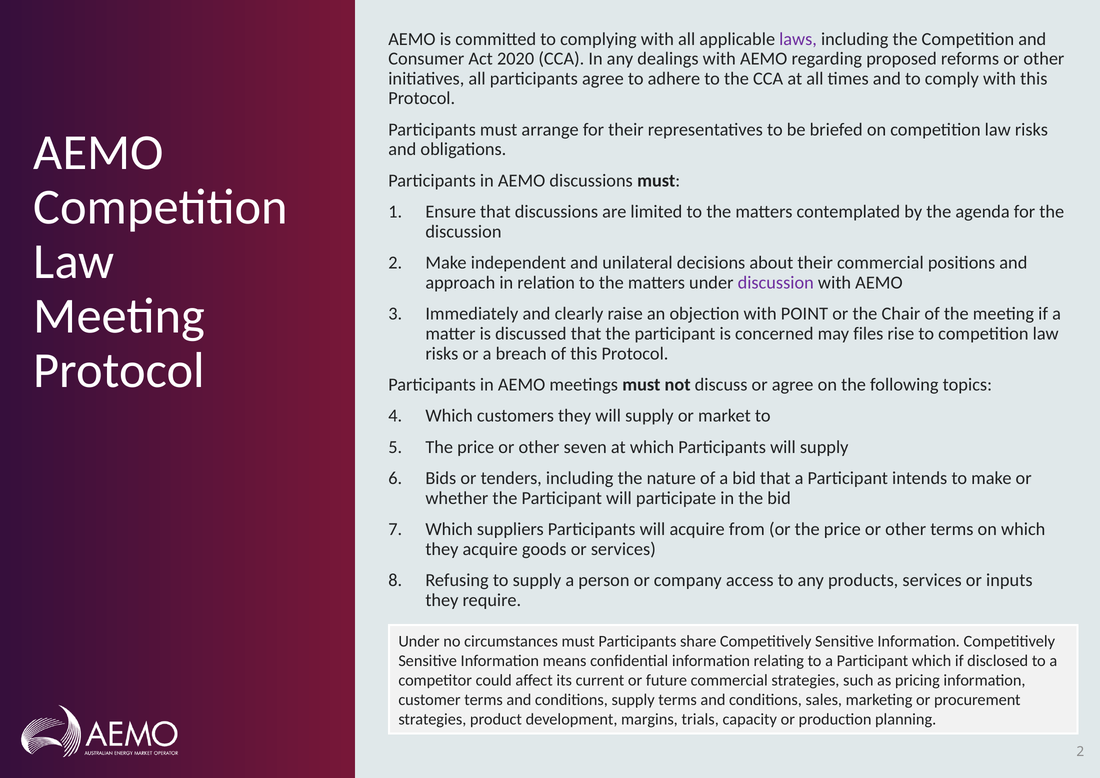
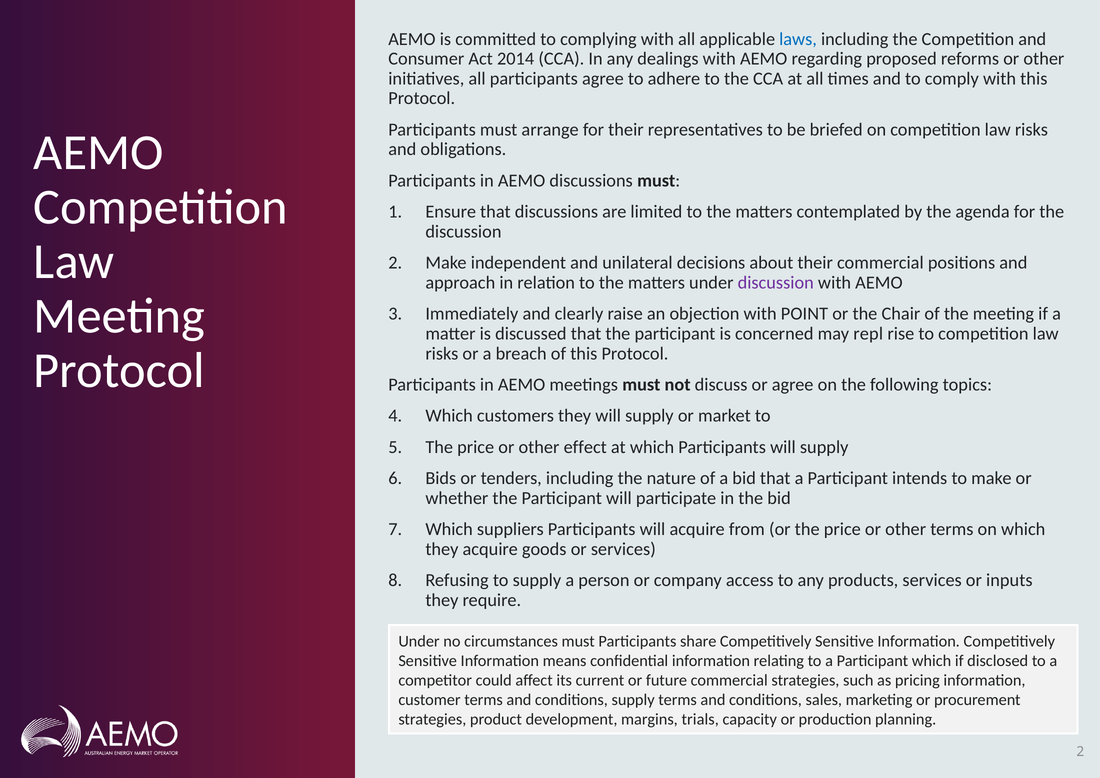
laws colour: purple -> blue
2020: 2020 -> 2014
files: files -> repl
seven: seven -> effect
